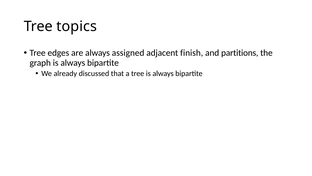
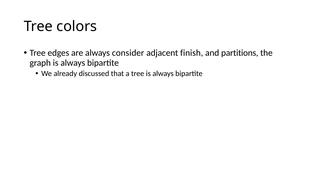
topics: topics -> colors
assigned: assigned -> consider
